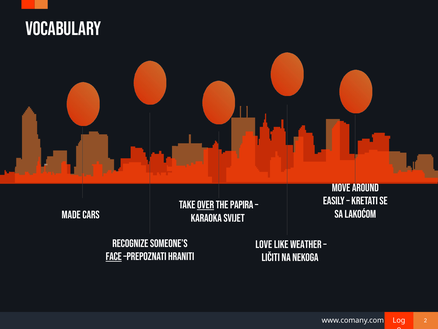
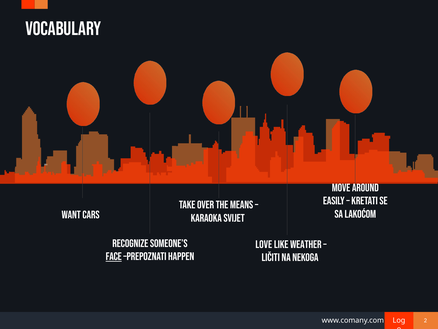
over underline: present -> none
papira: papira -> means
Made: Made -> Want
hraniti: hraniti -> happen
